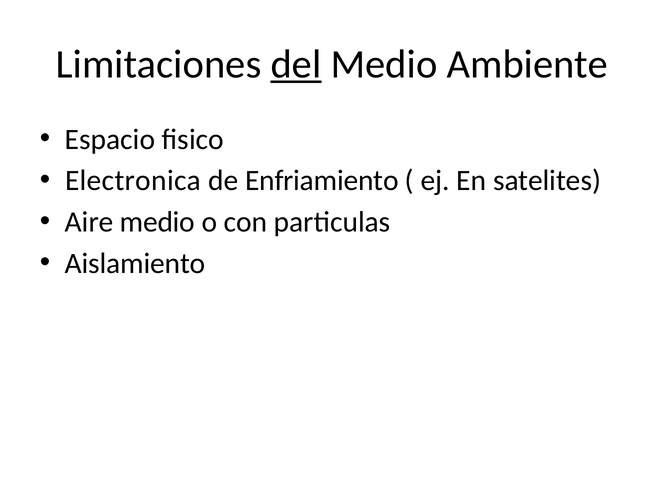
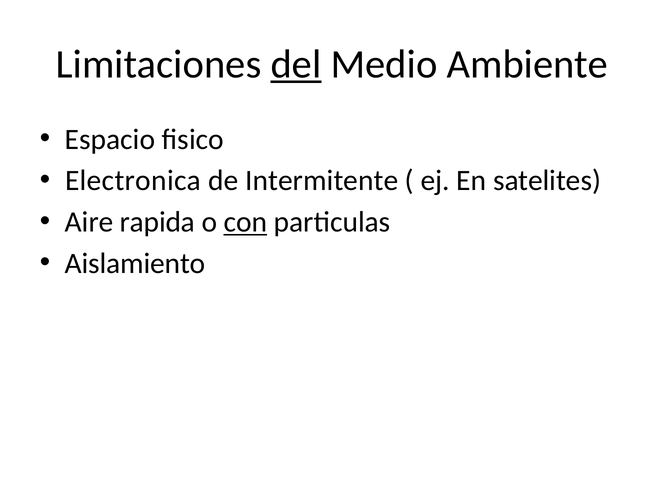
Enfriamiento: Enfriamiento -> Intermitente
Aire medio: medio -> rapida
con underline: none -> present
